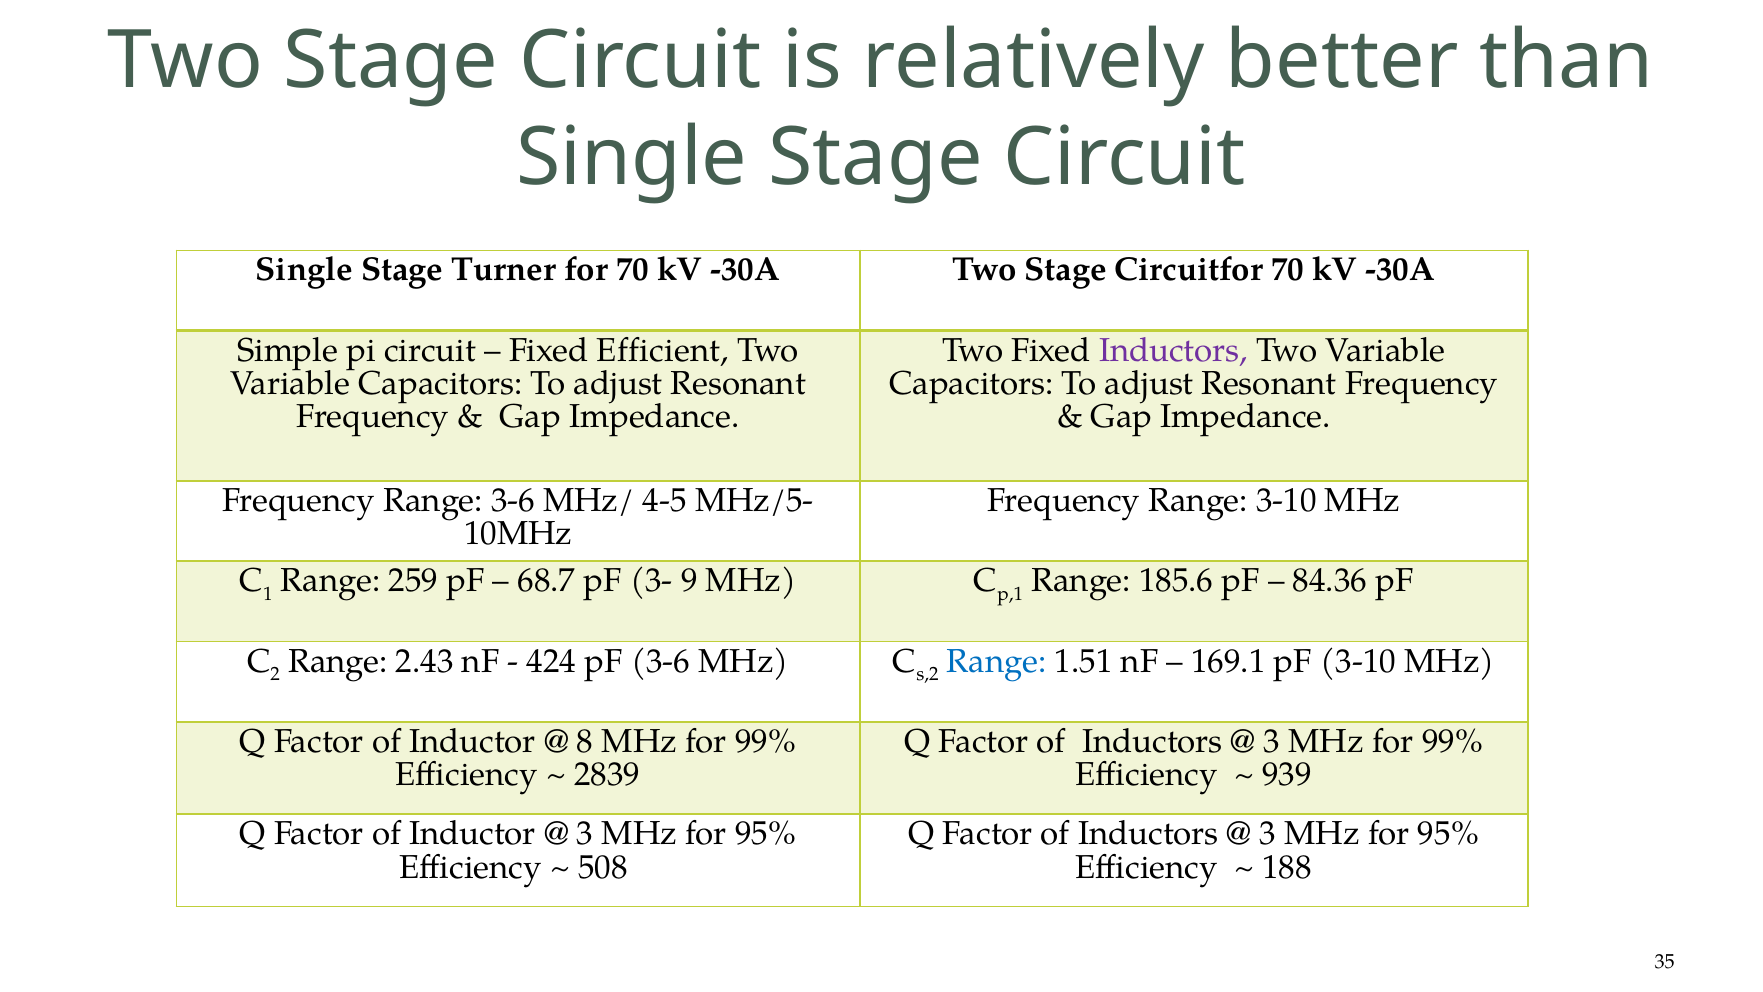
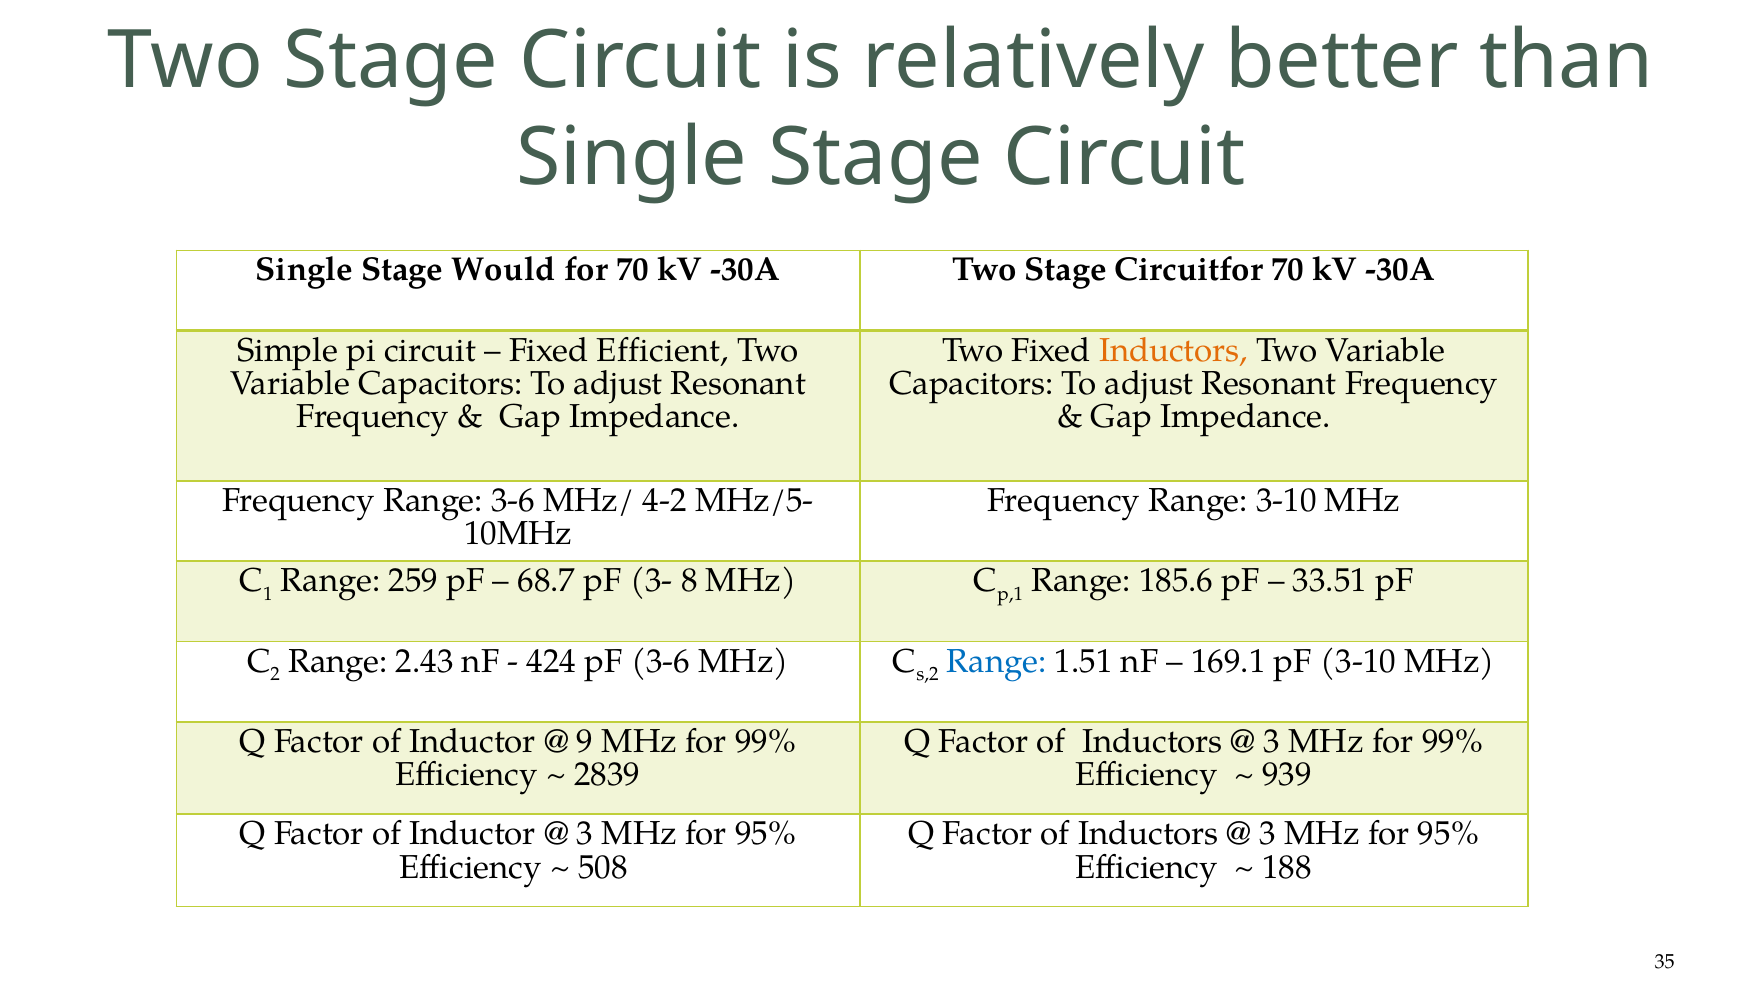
Turner: Turner -> Would
Inductors at (1174, 350) colour: purple -> orange
4-5: 4-5 -> 4-2
9: 9 -> 8
84.36: 84.36 -> 33.51
8: 8 -> 9
